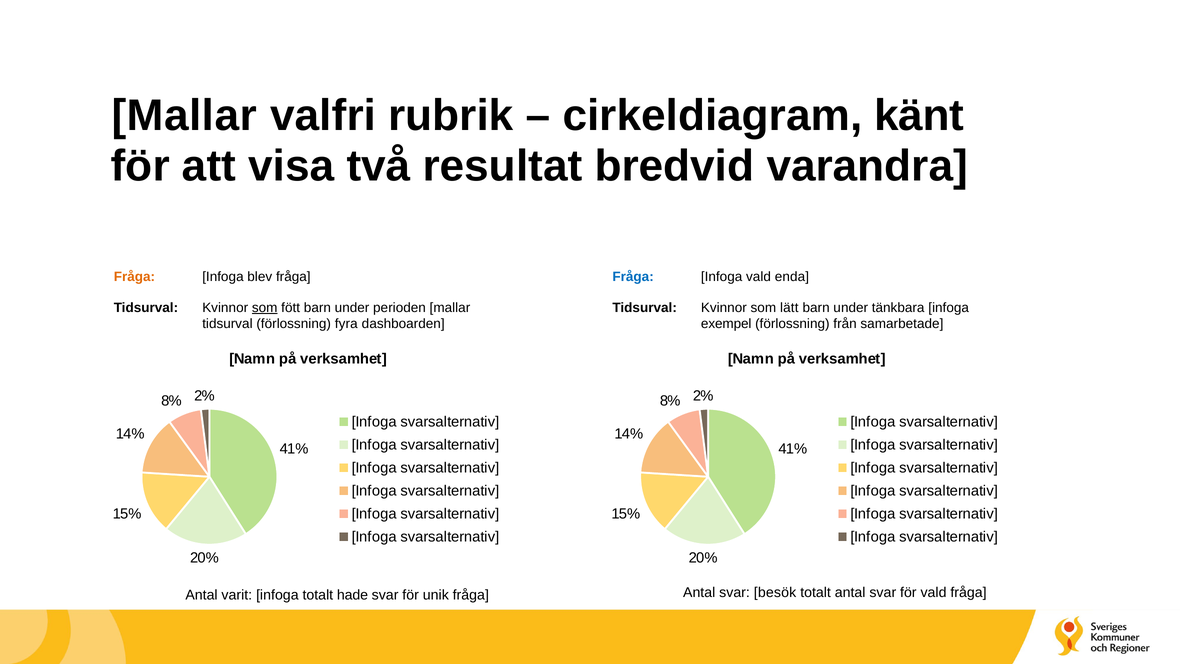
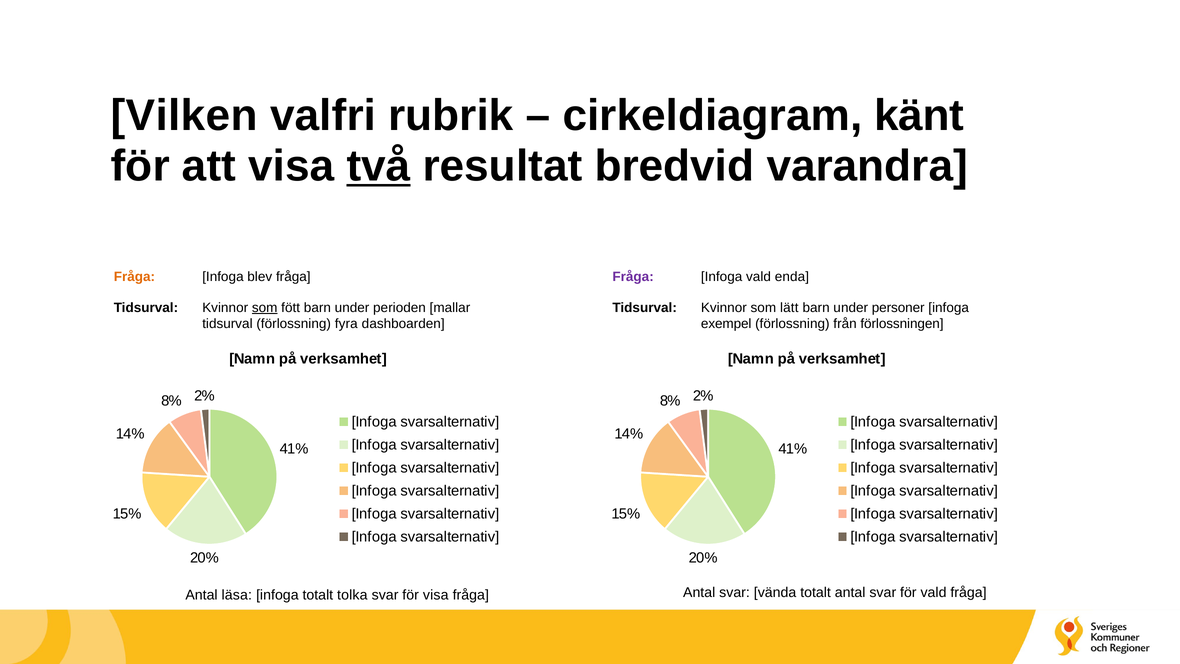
Mallar at (184, 116): Mallar -> Vilken
två underline: none -> present
Fråga at (633, 277) colour: blue -> purple
tänkbara: tänkbara -> personer
samarbetade: samarbetade -> förlossningen
besök: besök -> vända
varit: varit -> läsa
hade: hade -> tolka
för unik: unik -> visa
